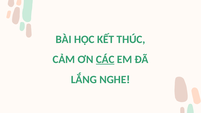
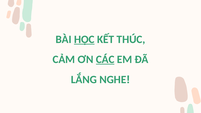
HỌC underline: none -> present
